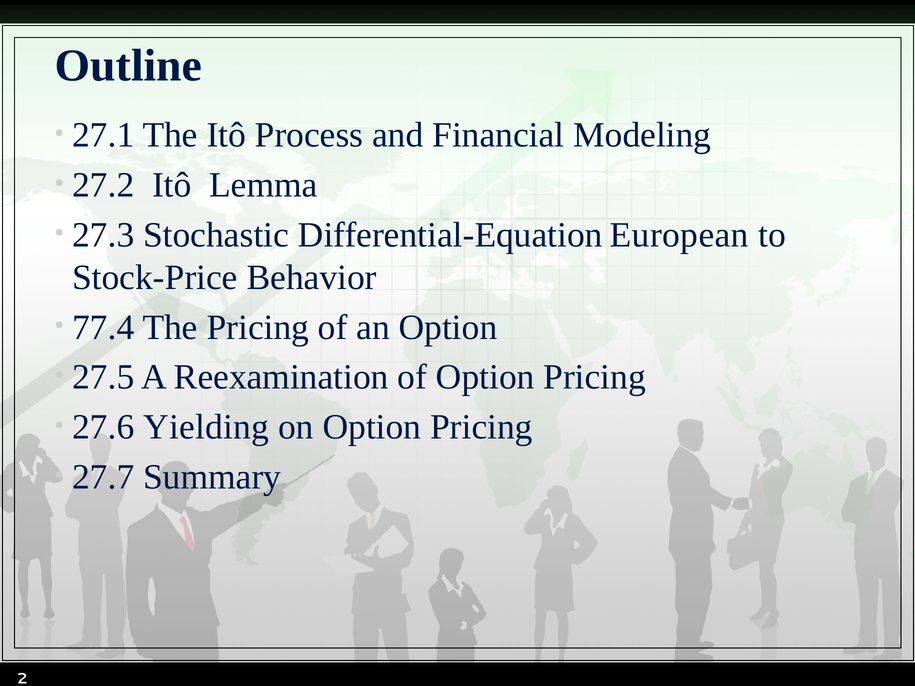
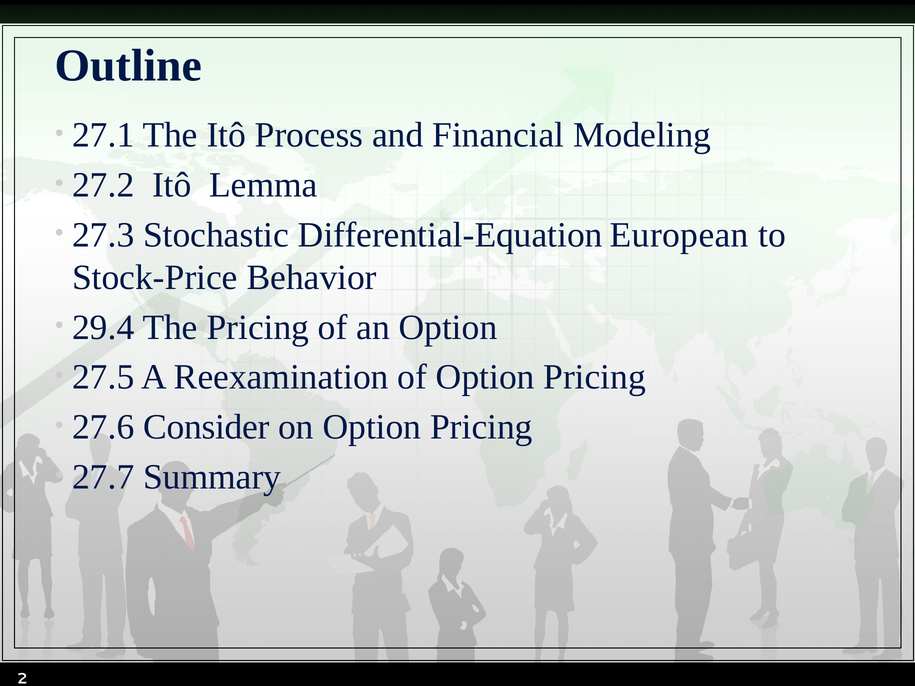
77.4: 77.4 -> 29.4
Yielding: Yielding -> Consider
